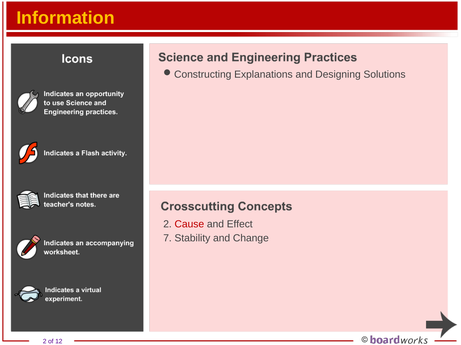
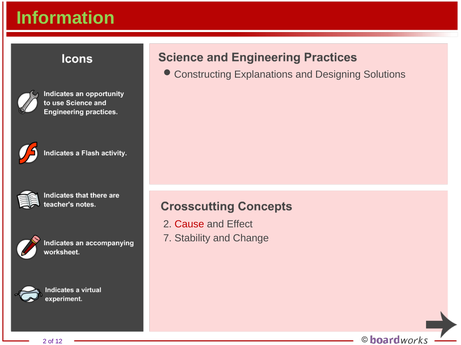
Information colour: yellow -> light green
